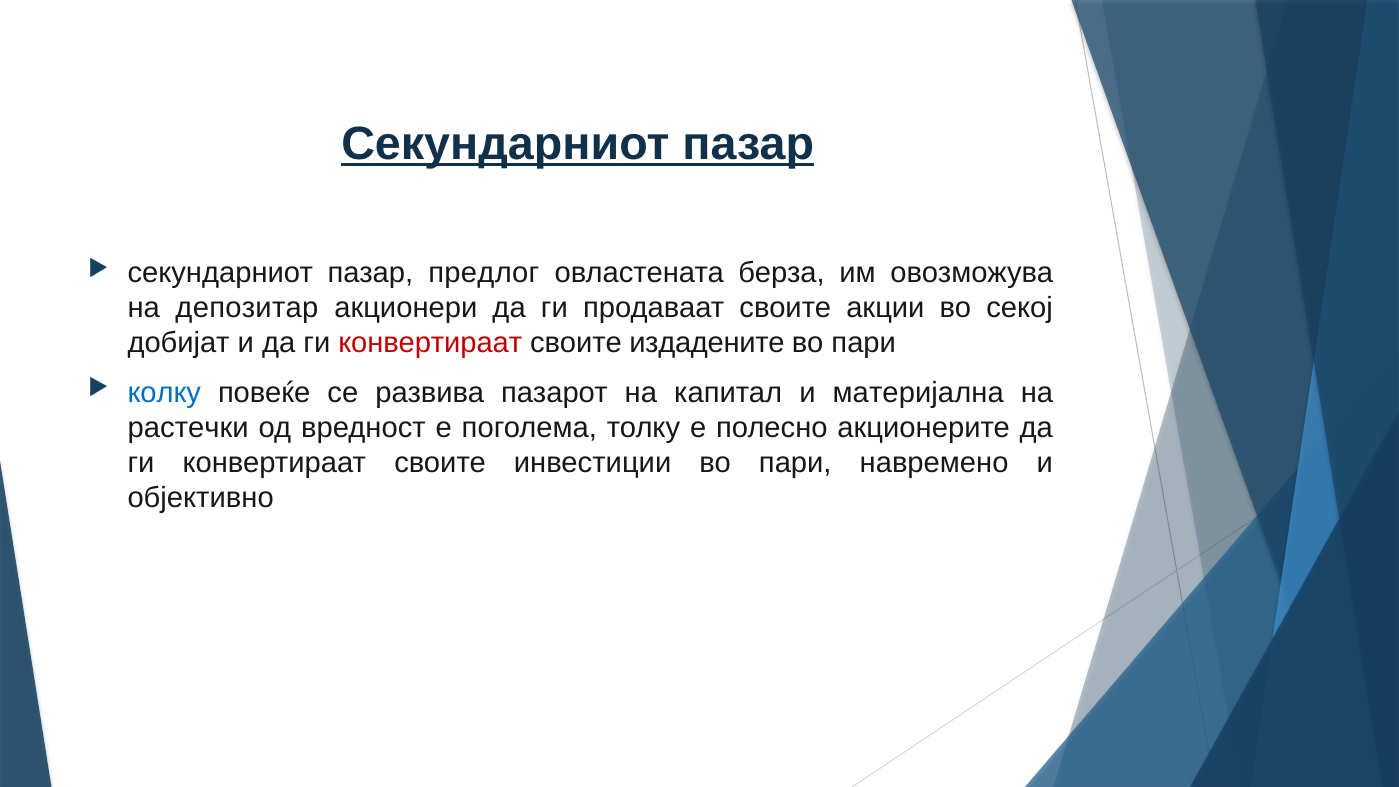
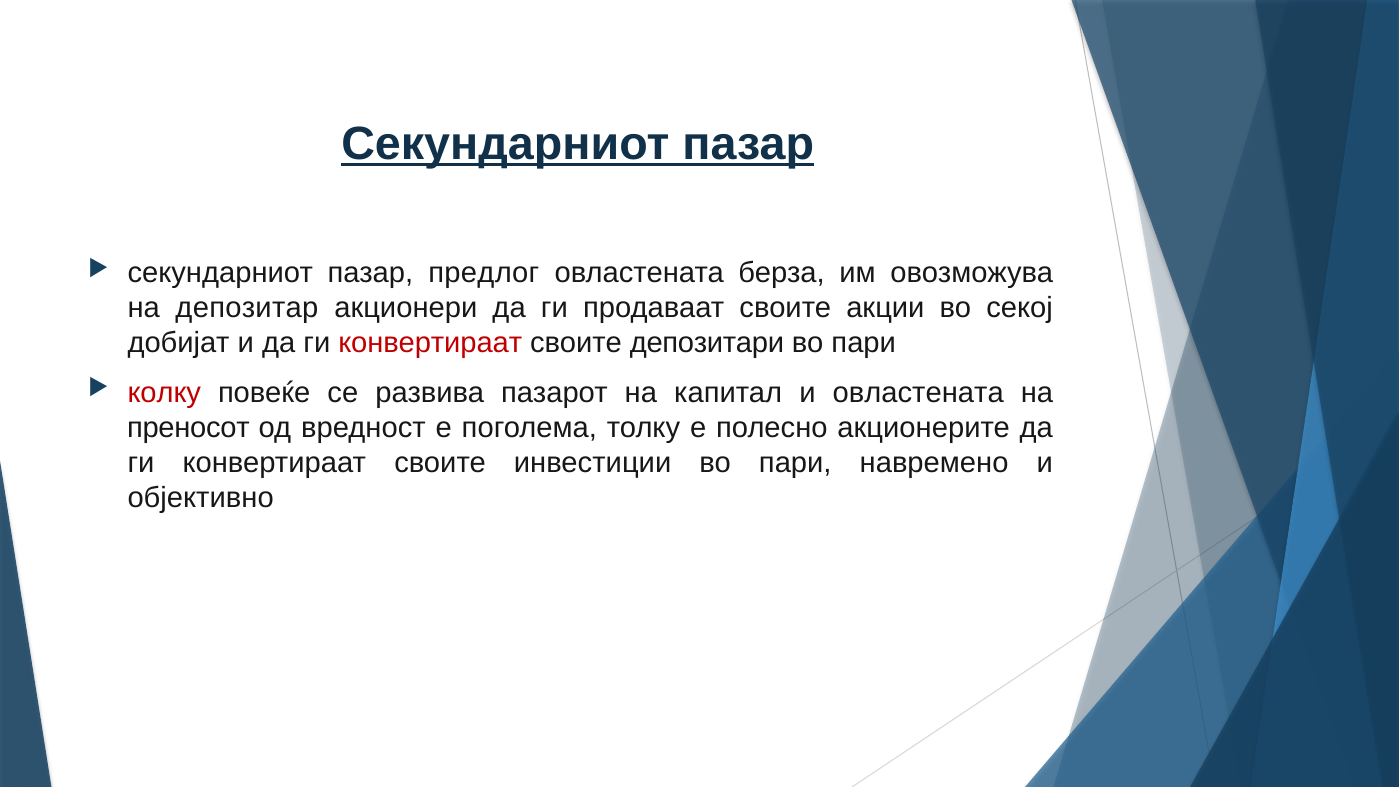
издадените: издадените -> депозитари
колку colour: blue -> red
и материјална: материјална -> овластената
растечки: растечки -> преносот
